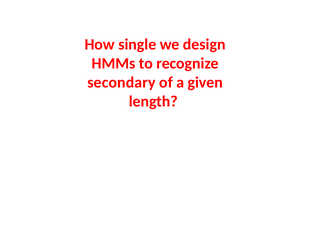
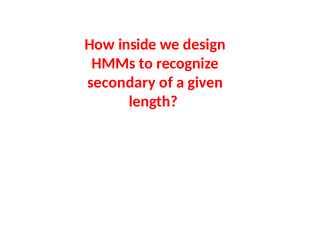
single: single -> inside
